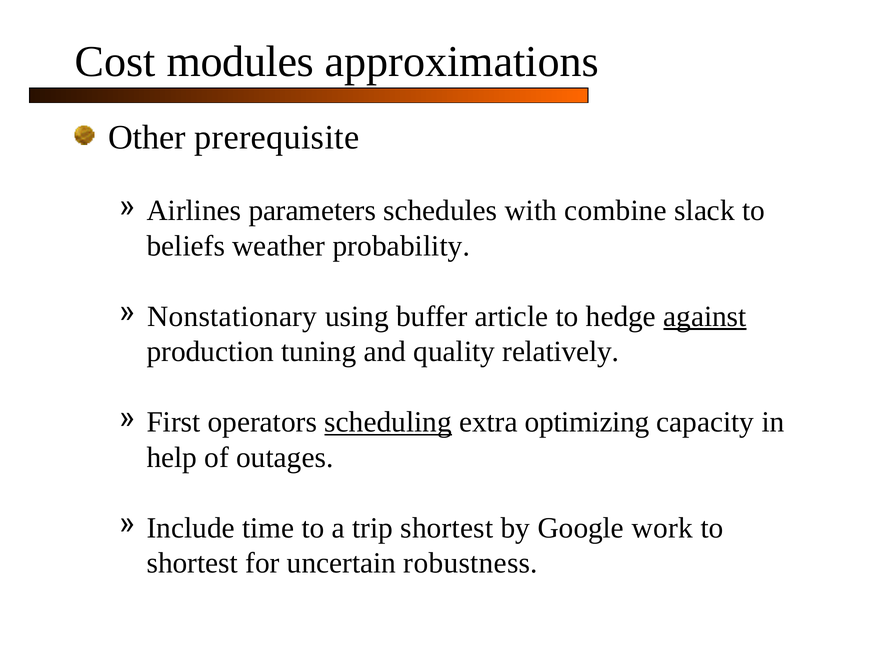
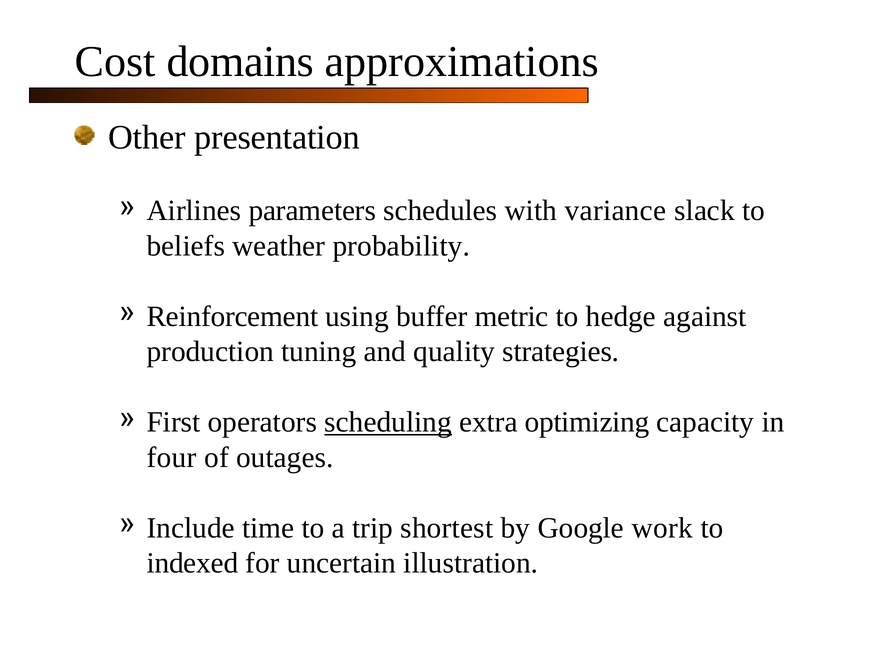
modules: modules -> domains
prerequisite: prerequisite -> presentation
combine: combine -> variance
Nonstationary: Nonstationary -> Reinforcement
article: article -> metric
against underline: present -> none
relatively: relatively -> strategies
help: help -> four
shortest at (192, 564): shortest -> indexed
robustness: robustness -> illustration
